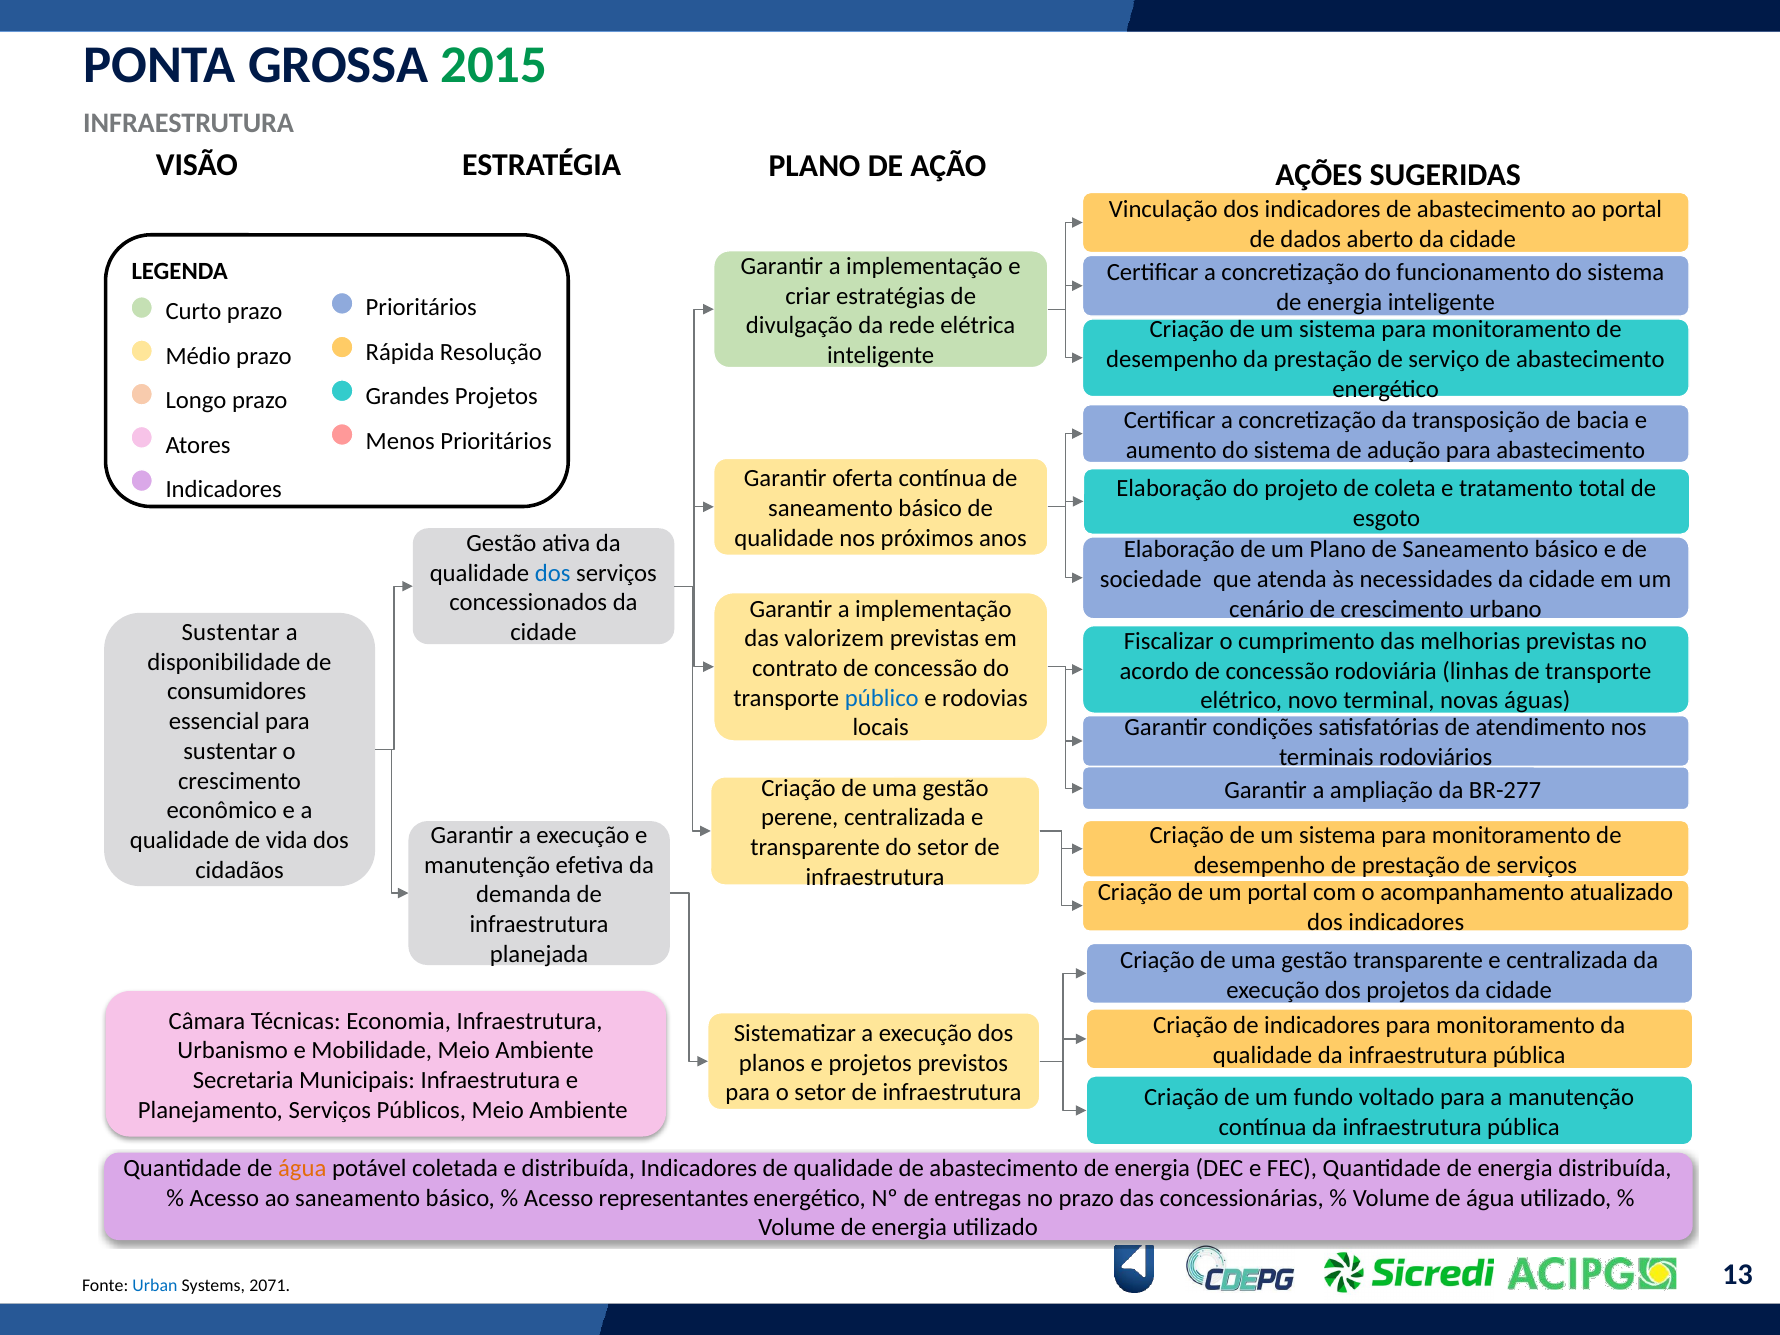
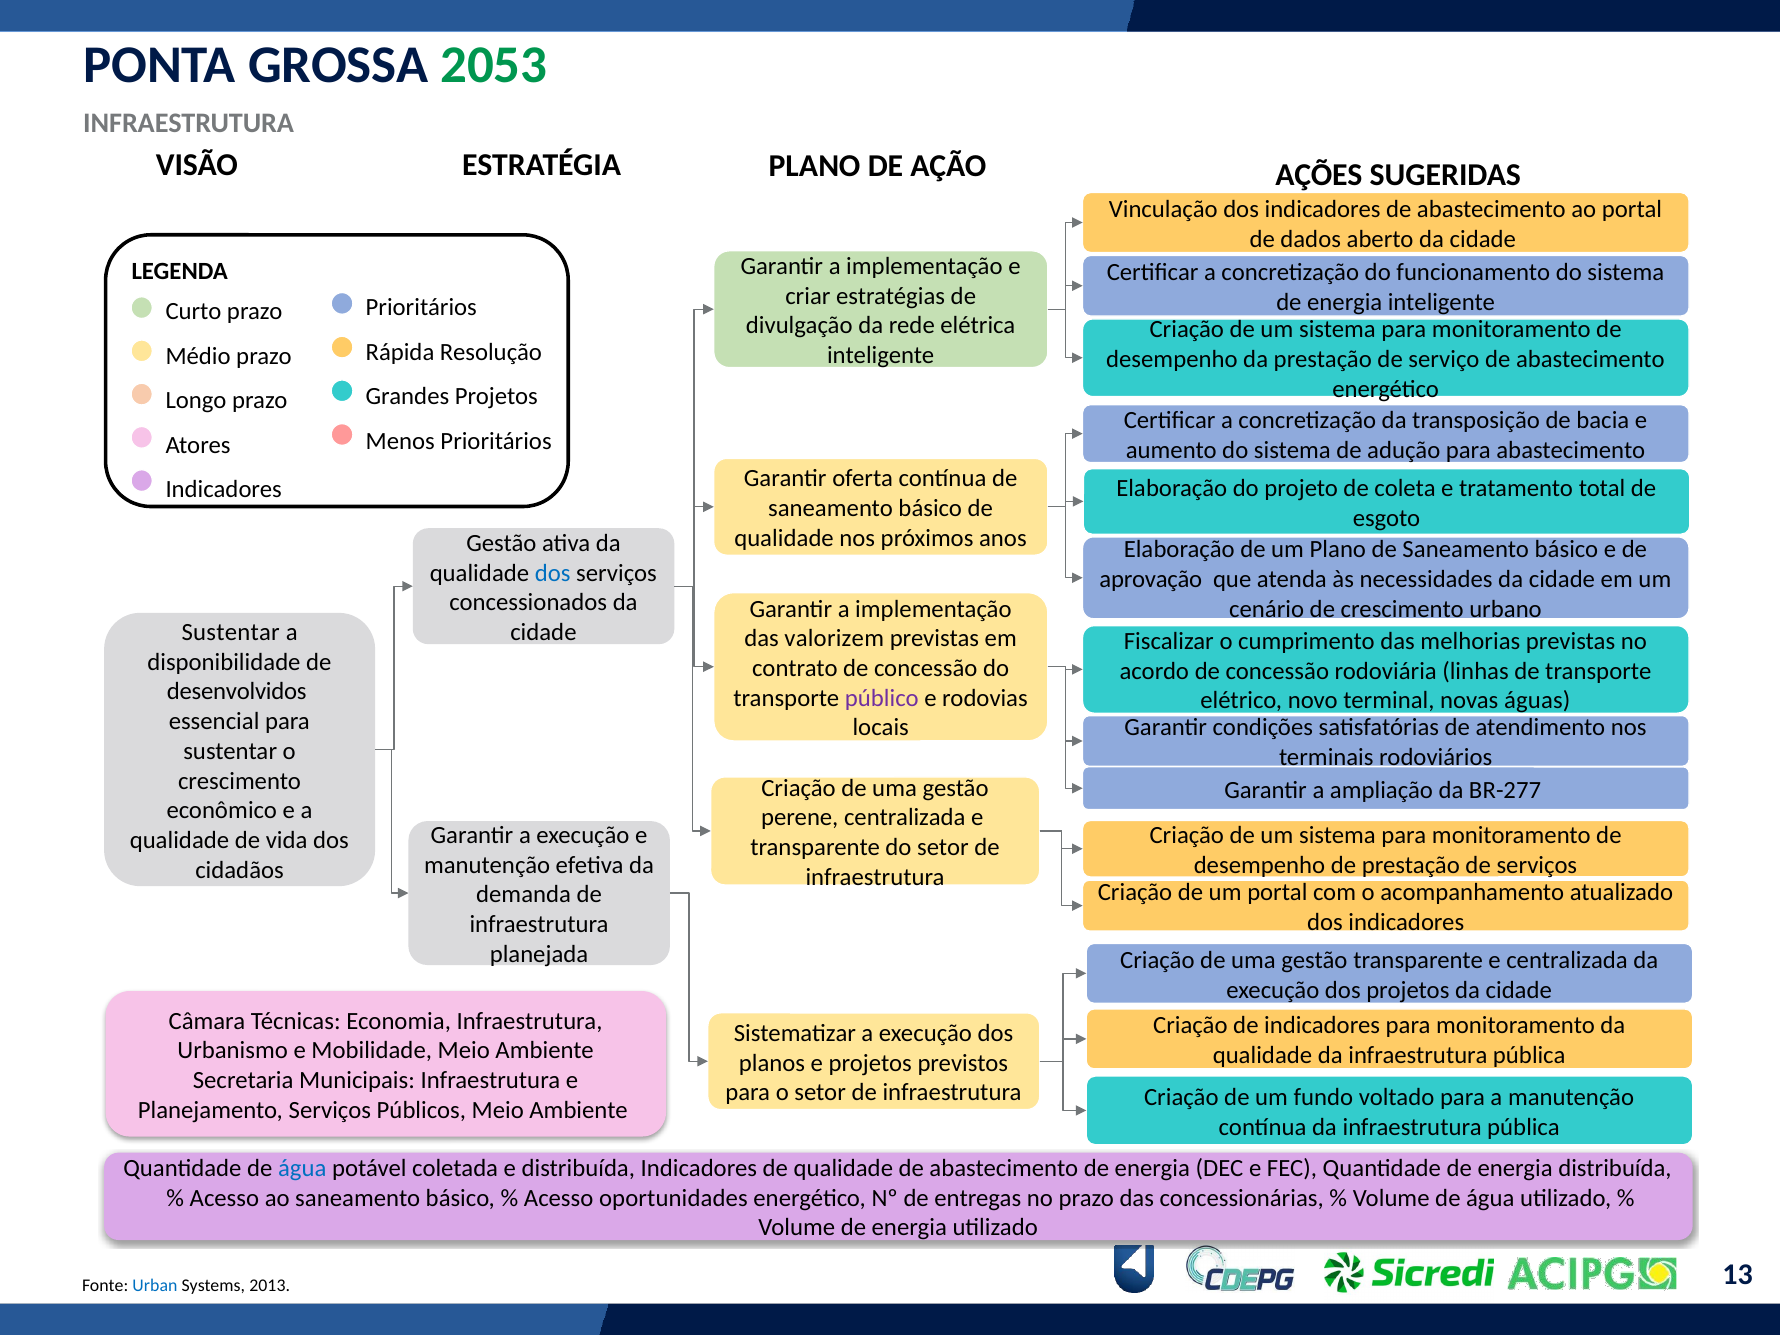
2015: 2015 -> 2053
sociedade: sociedade -> aprovação
consumidores: consumidores -> desenvolvidos
público colour: blue -> purple
água at (302, 1168) colour: orange -> blue
representantes: representantes -> oportunidades
2071: 2071 -> 2013
